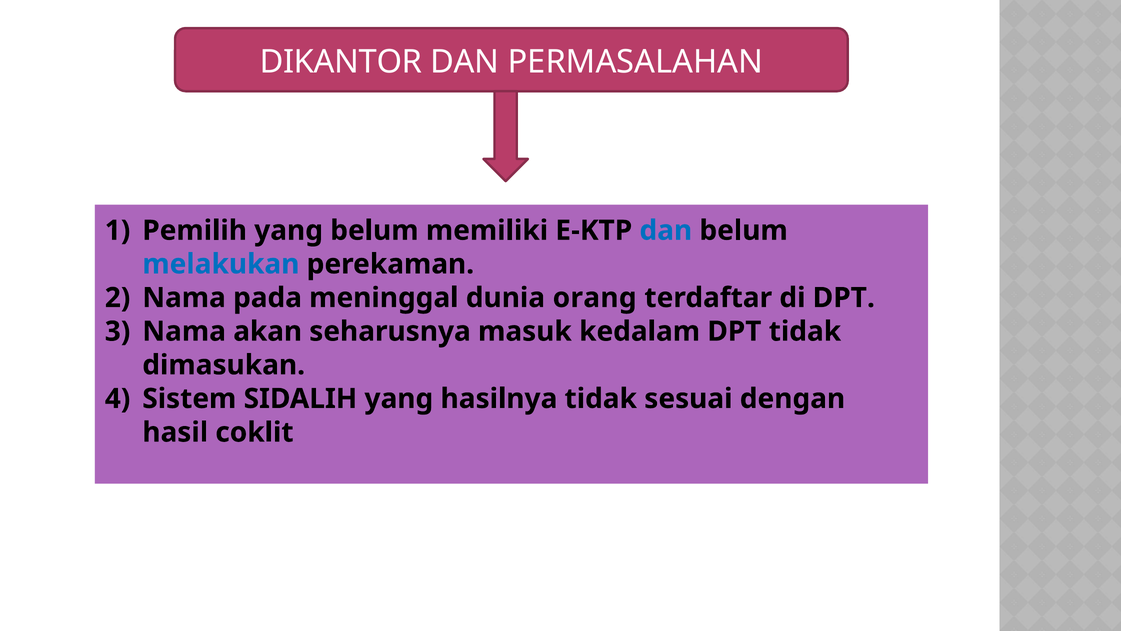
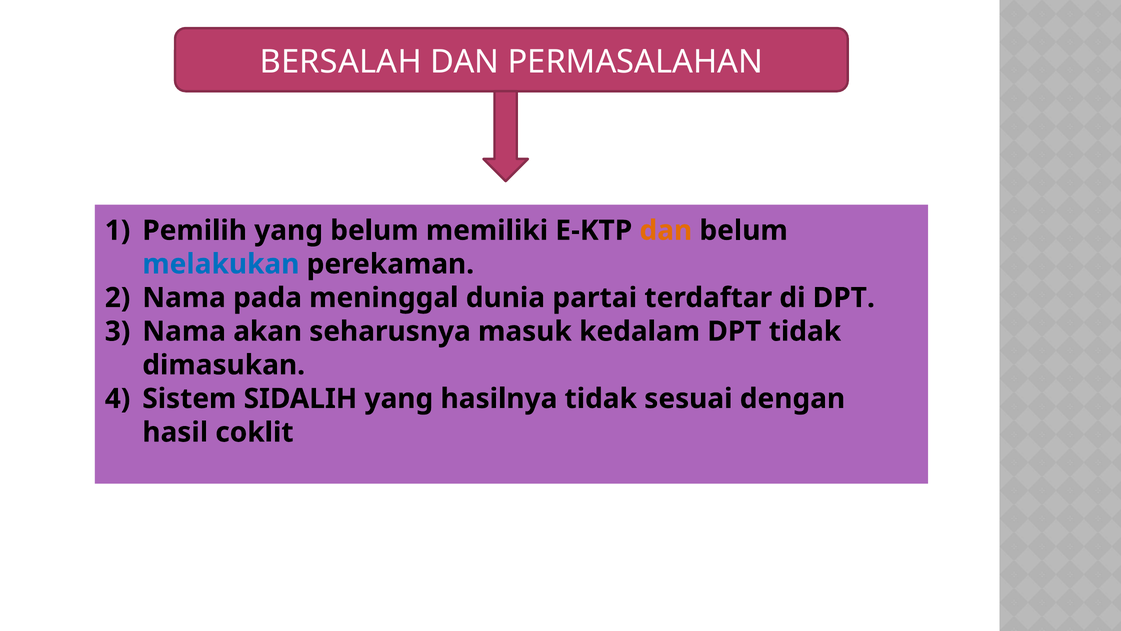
DIKANTOR: DIKANTOR -> BERSALAH
dan at (666, 230) colour: blue -> orange
orang: orang -> partai
